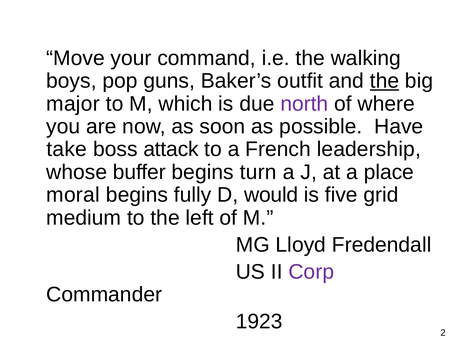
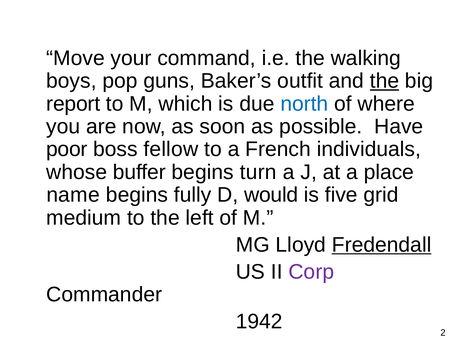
major: major -> report
north colour: purple -> blue
take: take -> poor
attack: attack -> fellow
leadership: leadership -> individuals
moral: moral -> name
Fredendall underline: none -> present
1923: 1923 -> 1942
